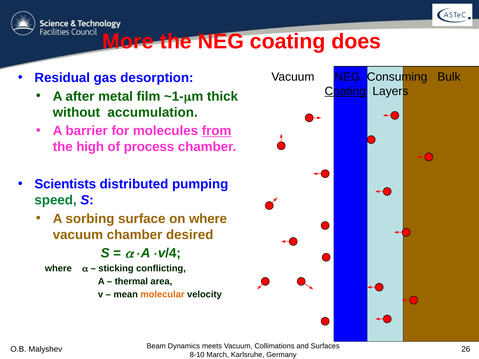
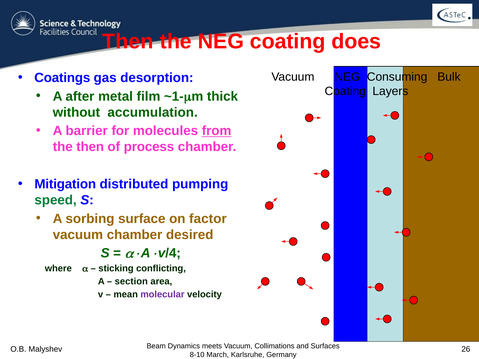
More at (128, 41): More -> Then
Residual: Residual -> Coatings
Coating at (345, 91) underline: present -> none
the high: high -> then
Scientists: Scientists -> Mitigation
on where: where -> factor
thermal: thermal -> section
molecular colour: orange -> purple
